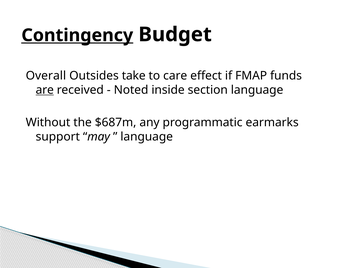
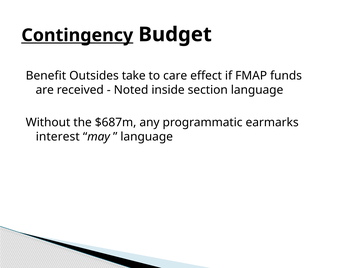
Overall: Overall -> Benefit
are underline: present -> none
support: support -> interest
